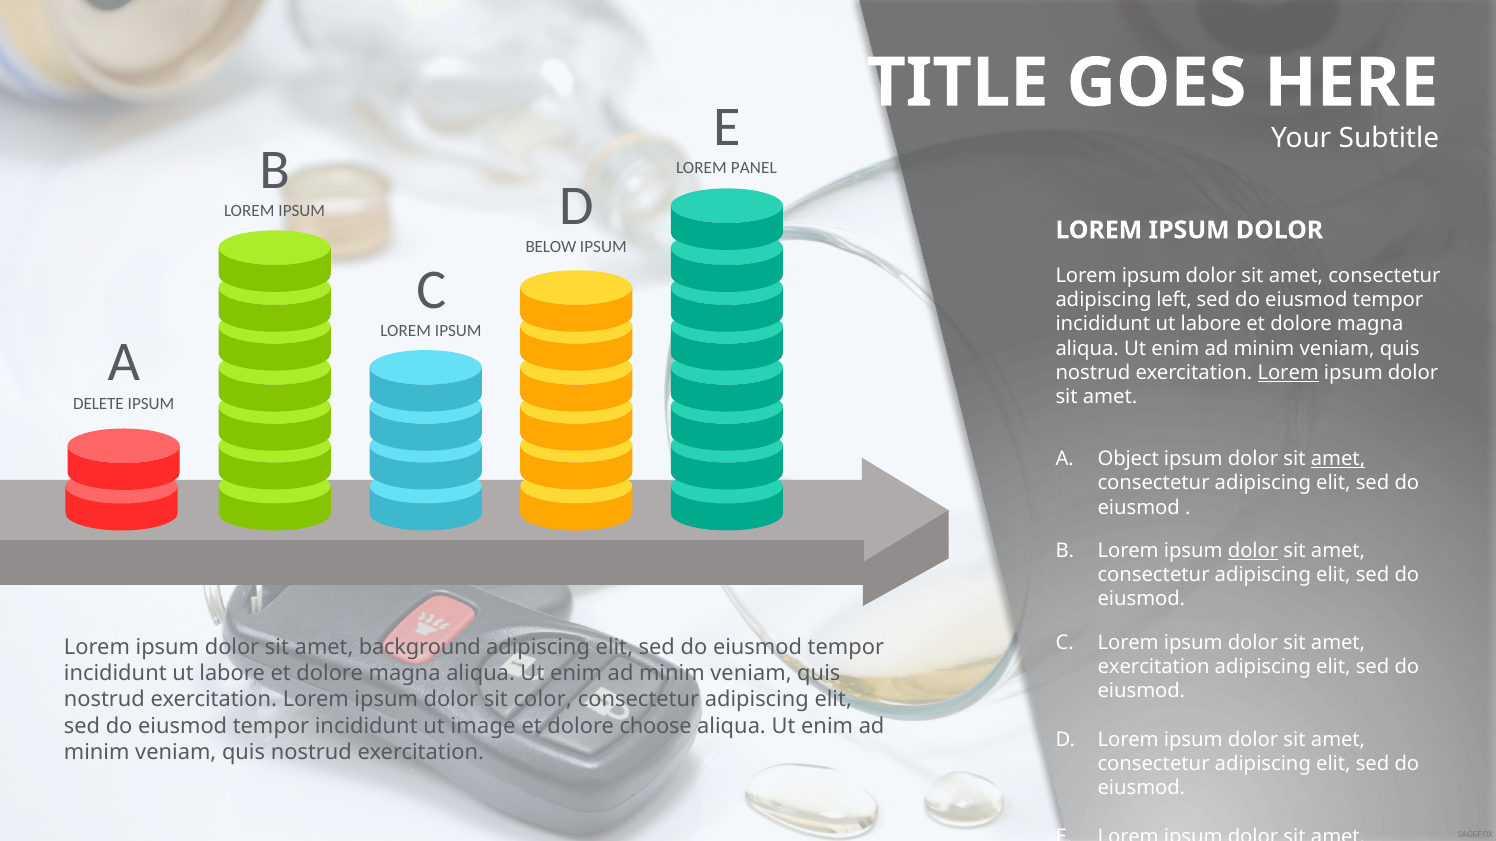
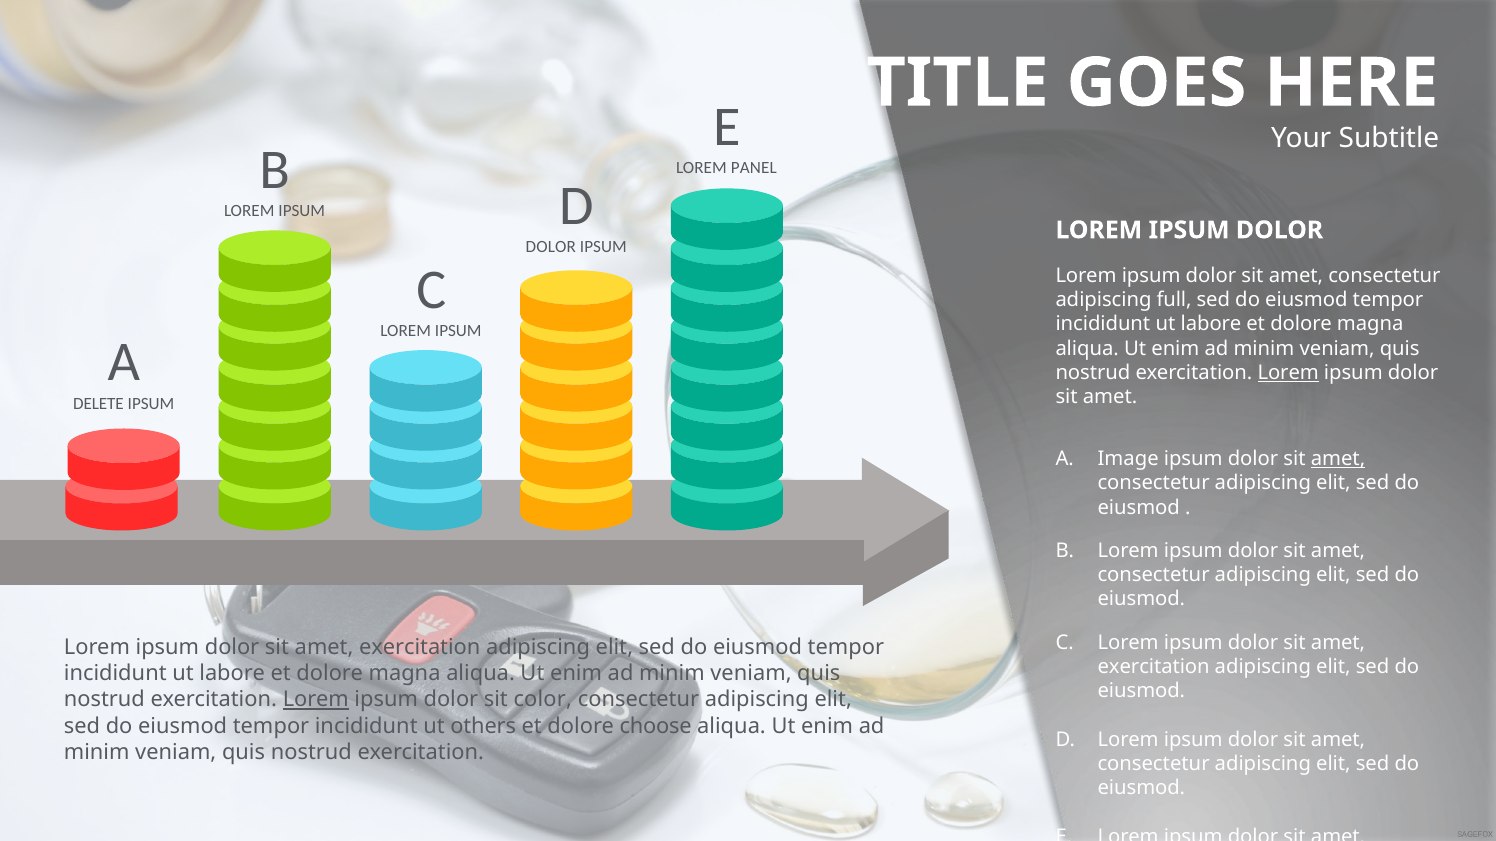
BELOW at (551, 247): BELOW -> DOLOR
left: left -> full
Object: Object -> Image
dolor at (1253, 551) underline: present -> none
background at (420, 648): background -> exercitation
Lorem at (316, 700) underline: none -> present
image: image -> others
